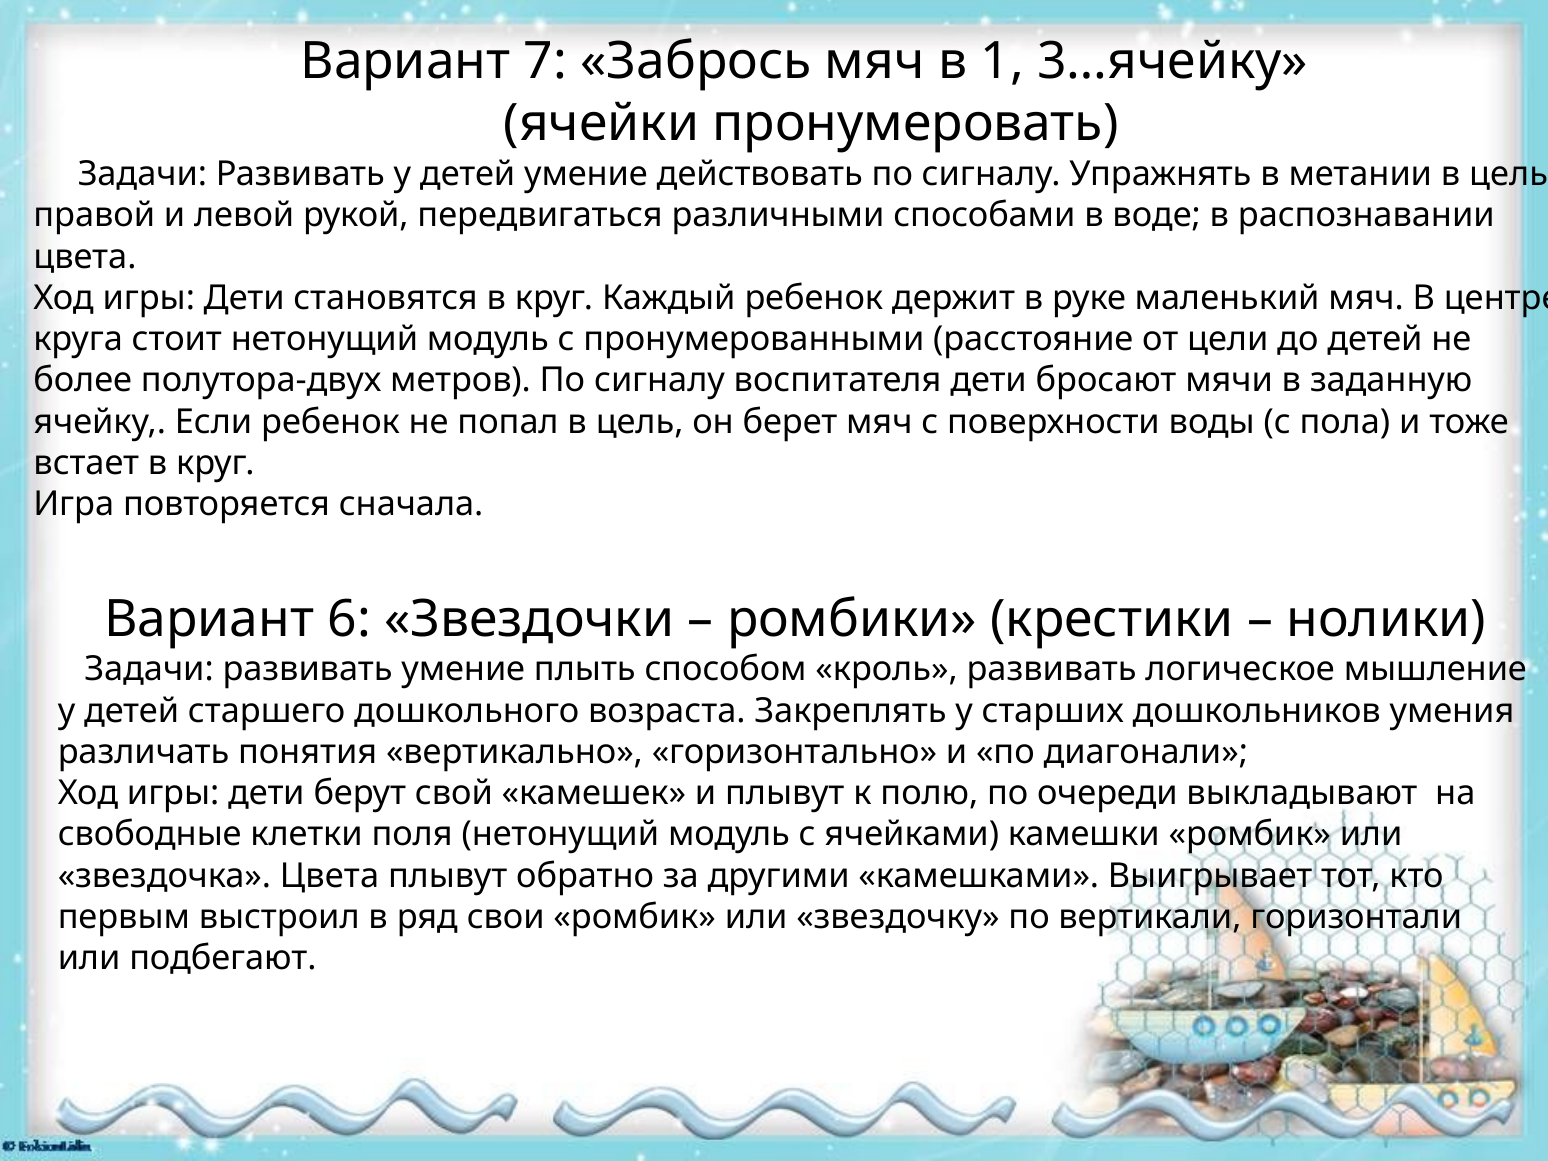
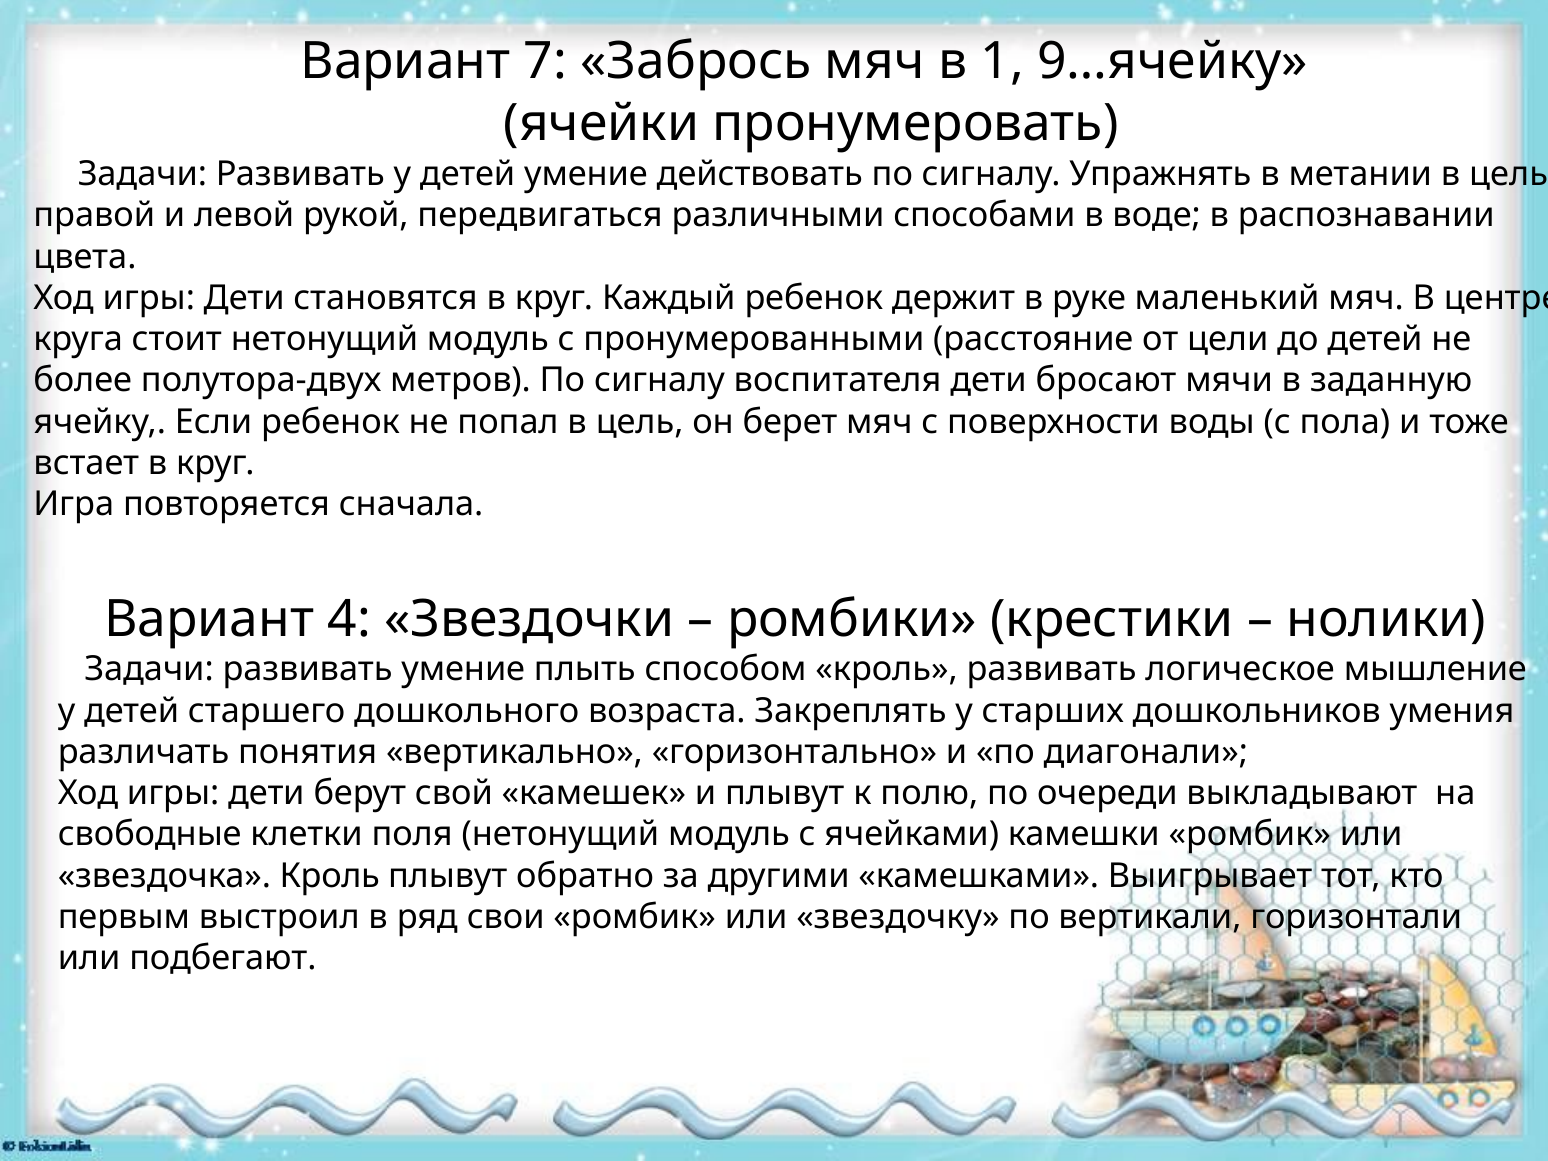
3…ячейку: 3…ячейку -> 9…ячейку
6: 6 -> 4
звездочка Цвета: Цвета -> Кроль
